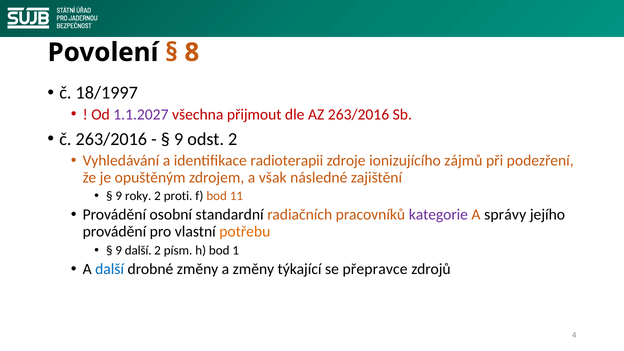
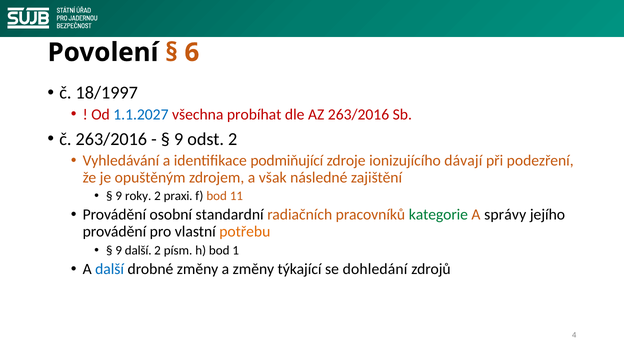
8: 8 -> 6
1.1.2027 colour: purple -> blue
přijmout: přijmout -> probíhat
radioterapii: radioterapii -> podmiňující
zájmů: zájmů -> dávají
proti: proti -> praxi
kategorie colour: purple -> green
přepravce: přepravce -> dohledání
